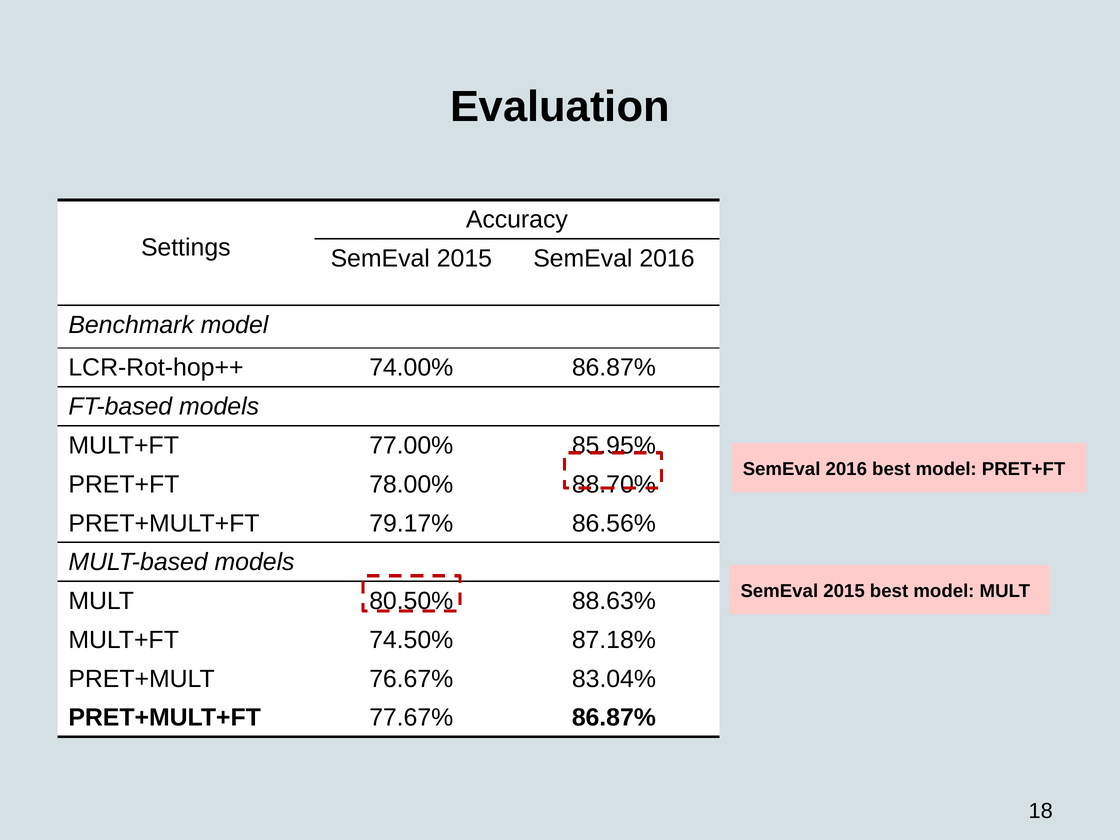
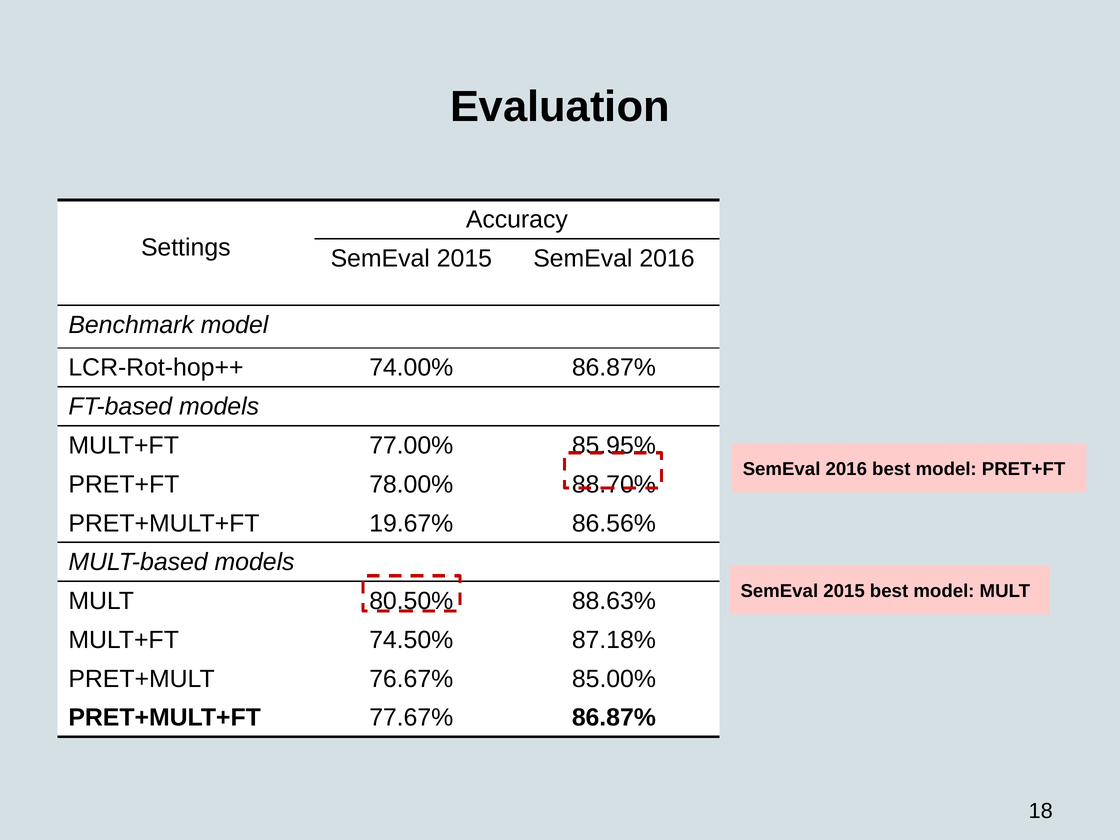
79.17%: 79.17% -> 19.67%
83.04%: 83.04% -> 85.00%
